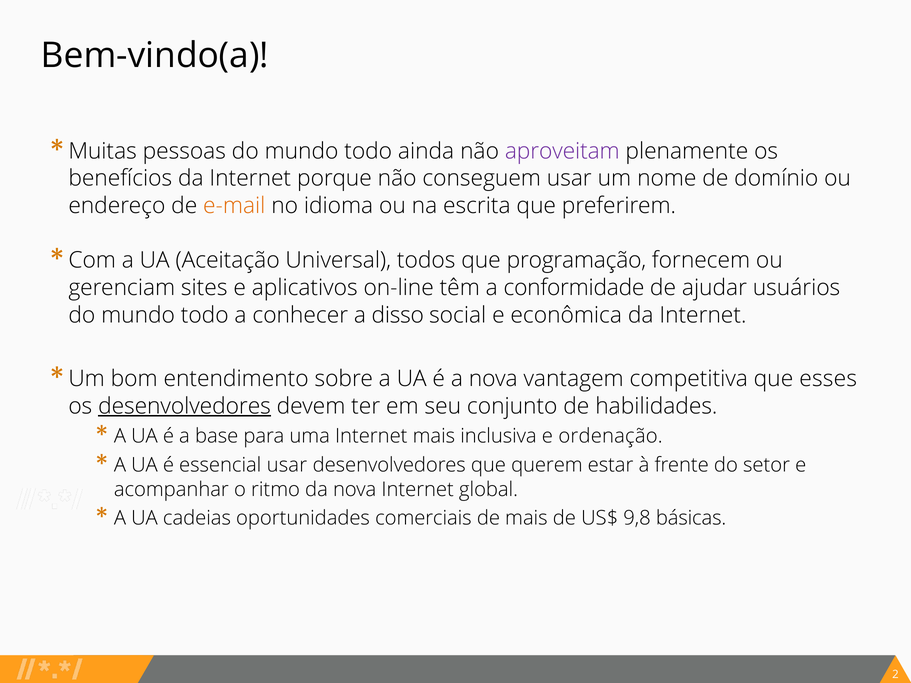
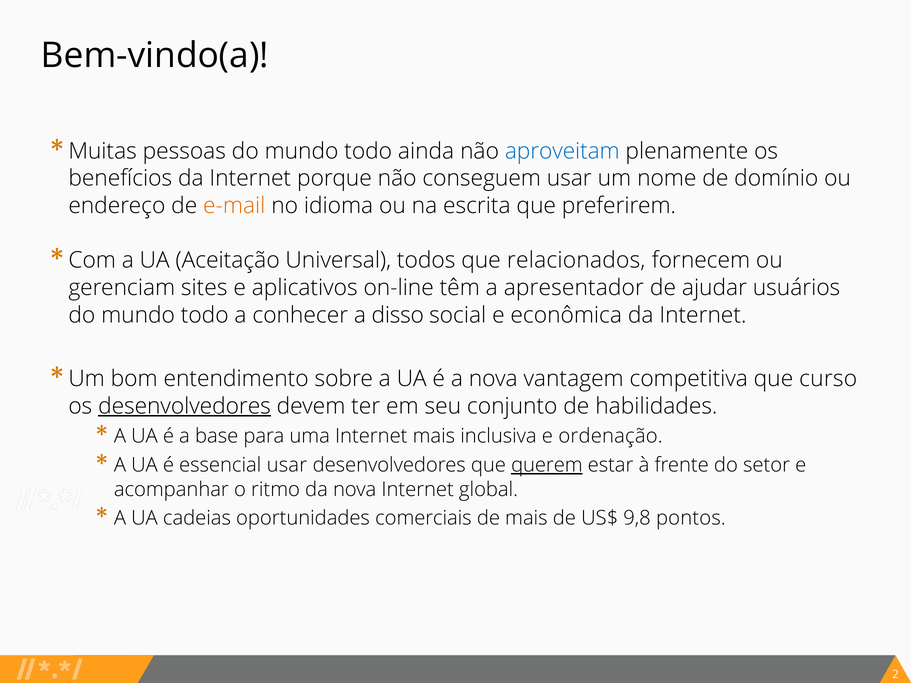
aproveitam colour: purple -> blue
programação: programação -> relacionados
conformidade: conformidade -> apresentador
esses: esses -> curso
querem underline: none -> present
básicas: básicas -> pontos
